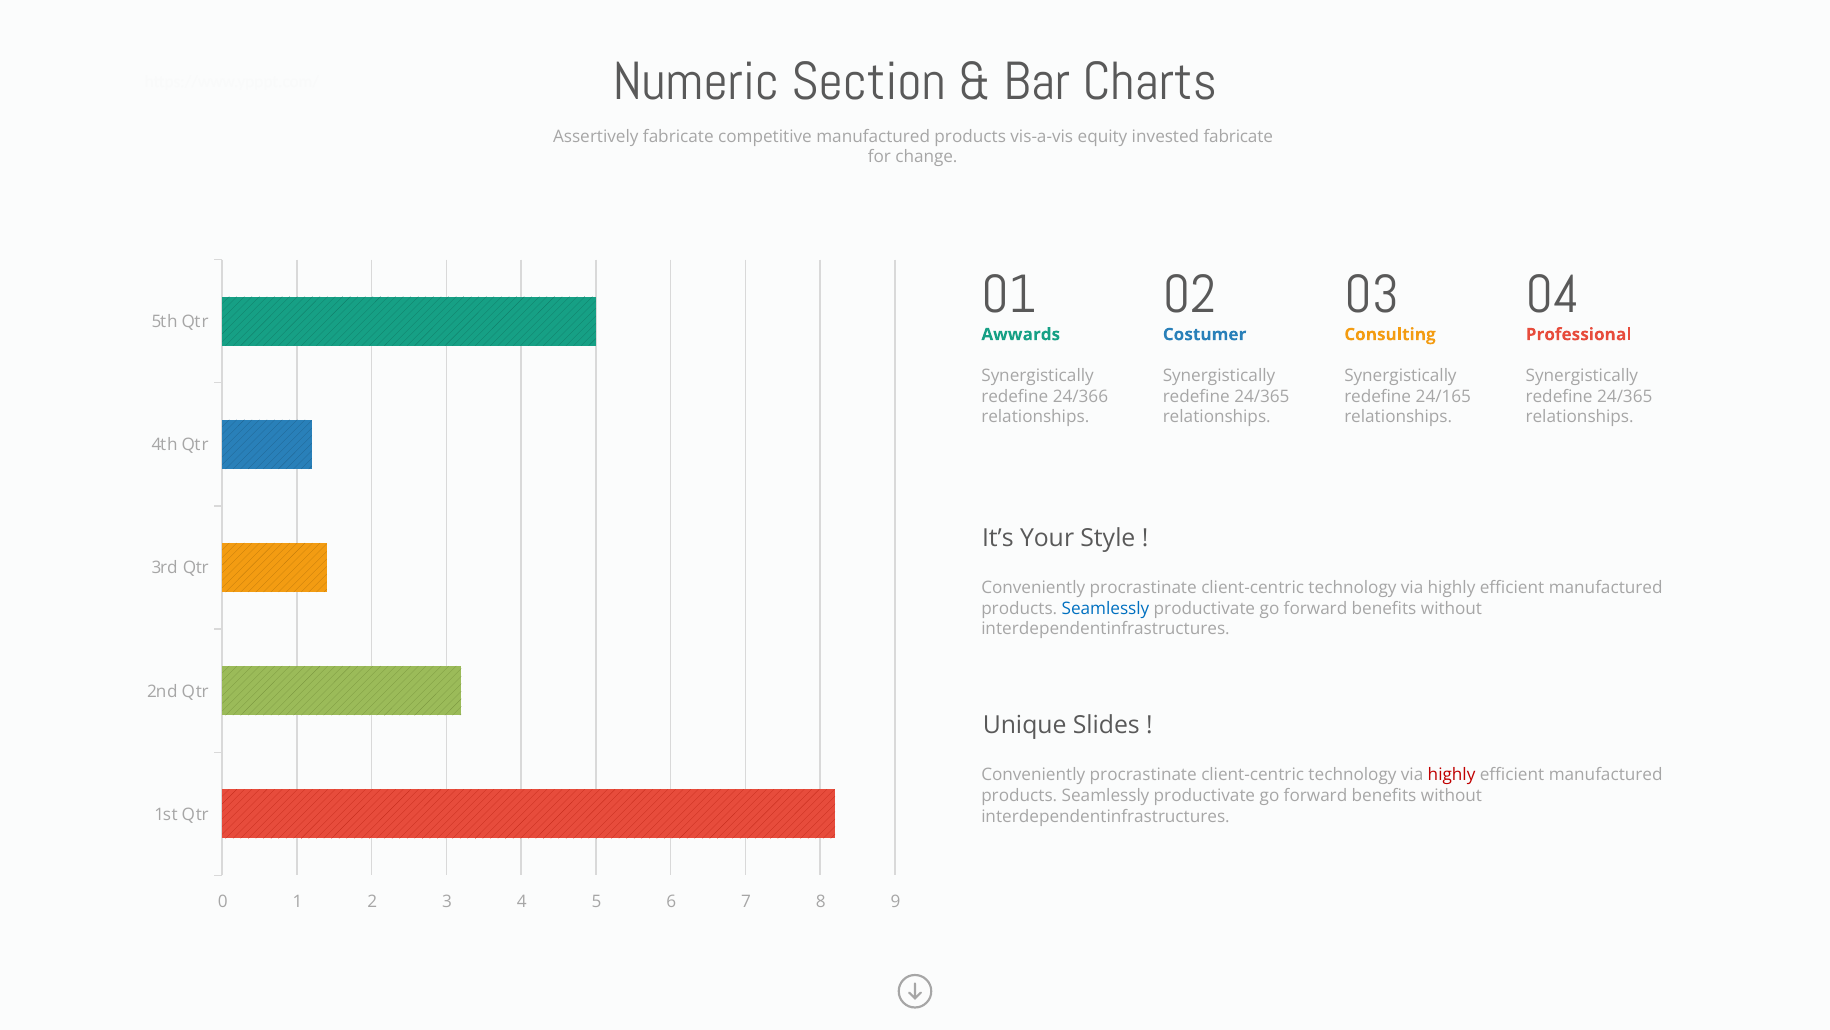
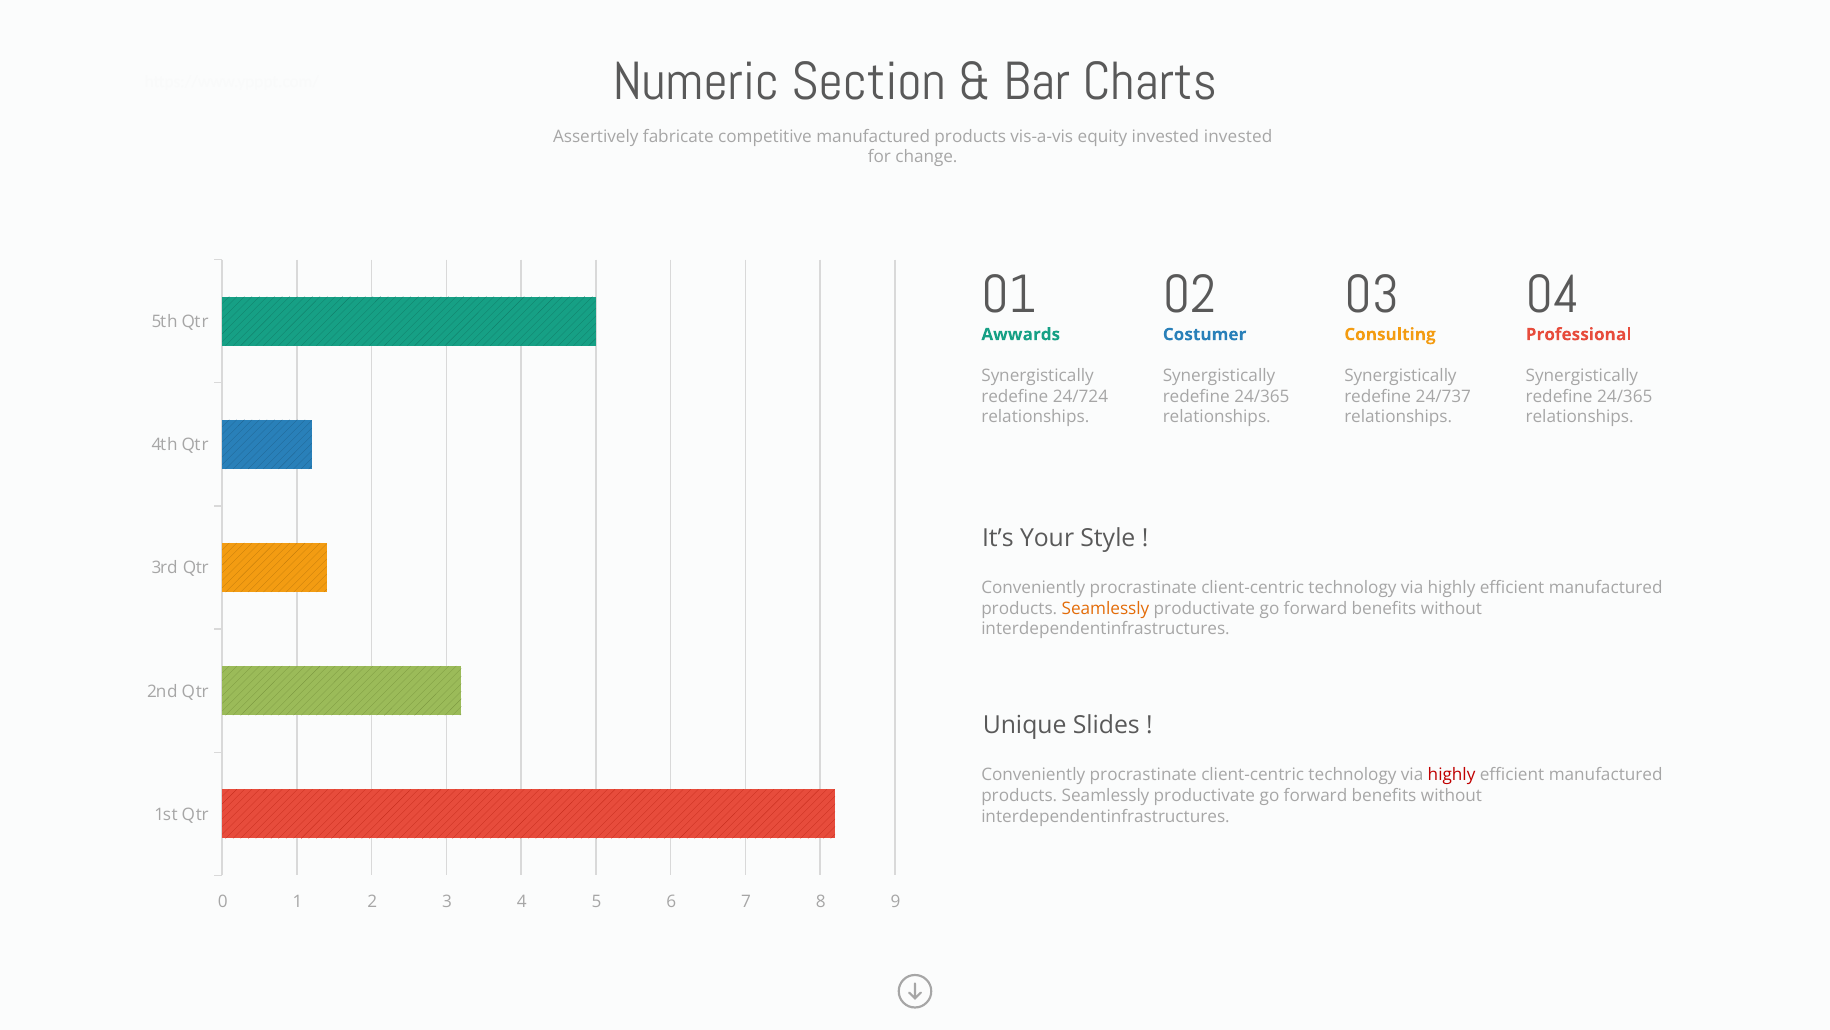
invested fabricate: fabricate -> invested
24/366: 24/366 -> 24/724
24/165: 24/165 -> 24/737
Seamlessly at (1105, 608) colour: blue -> orange
